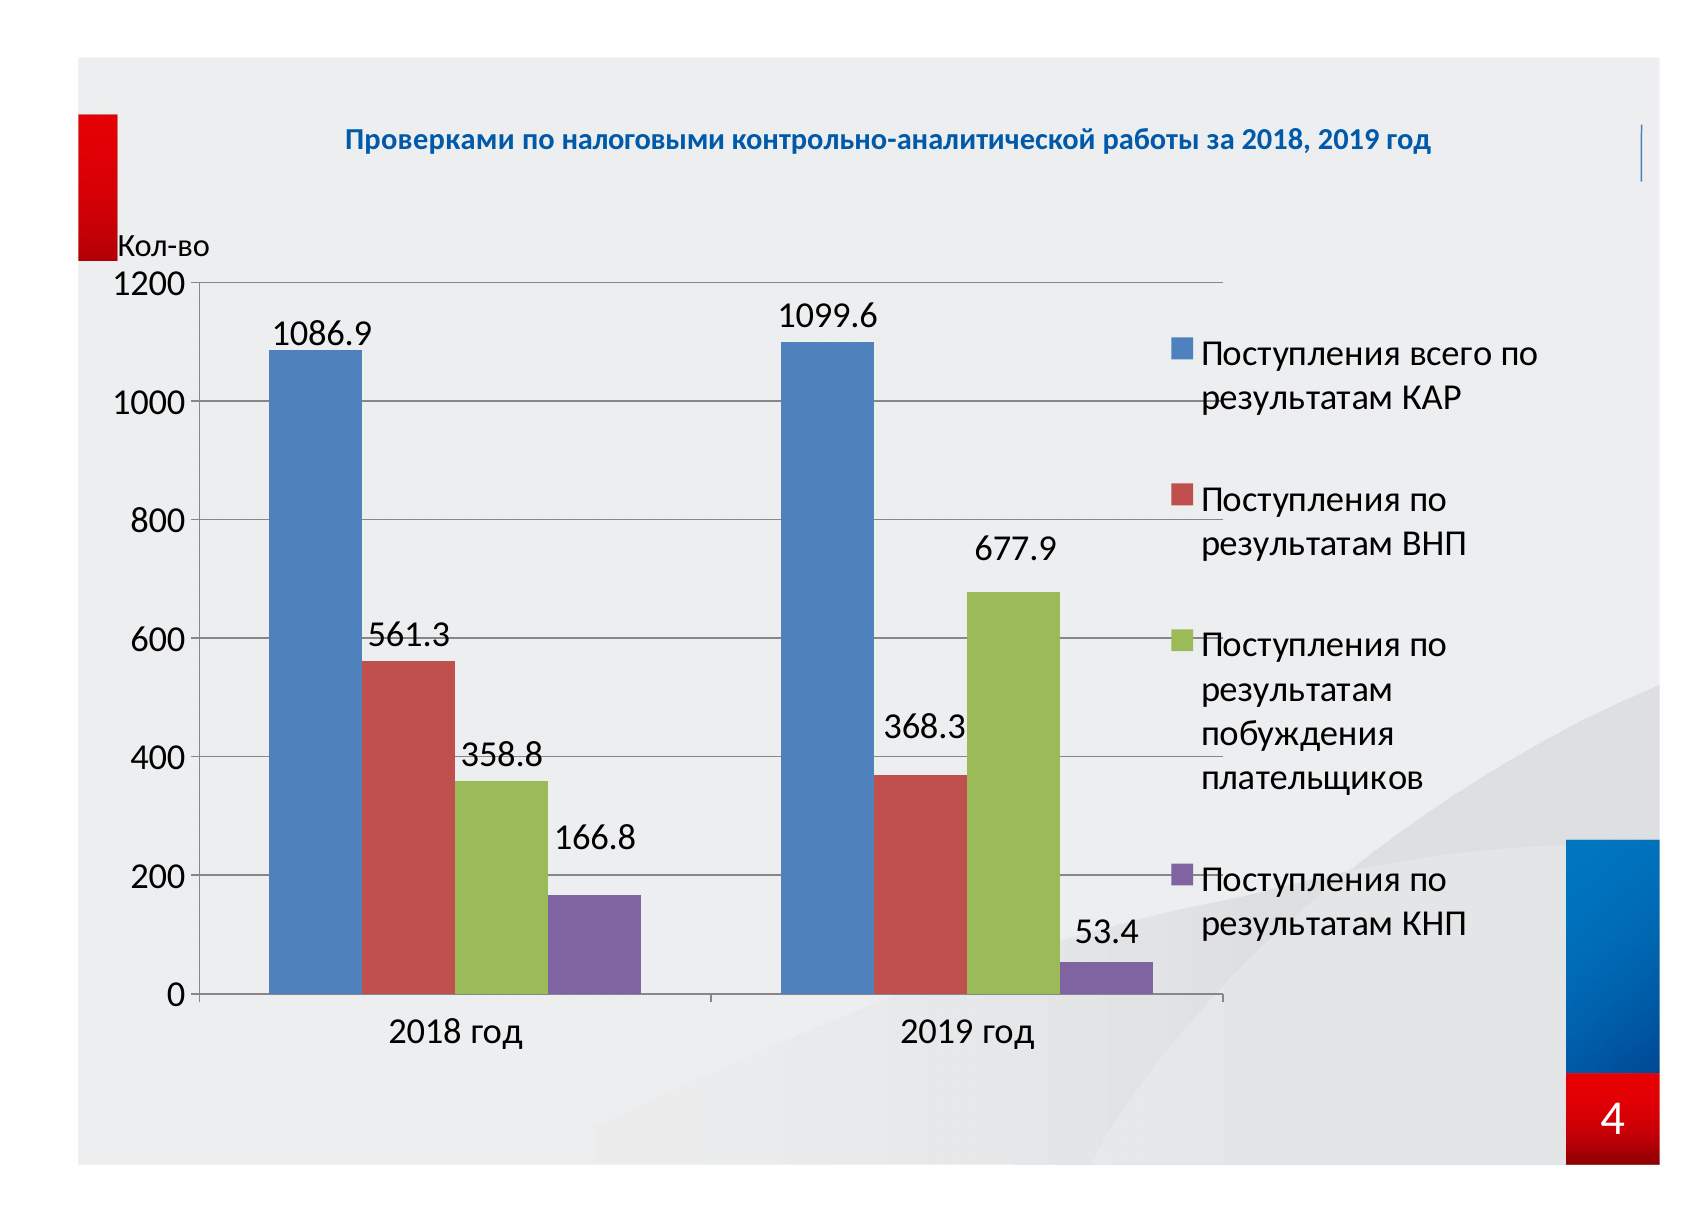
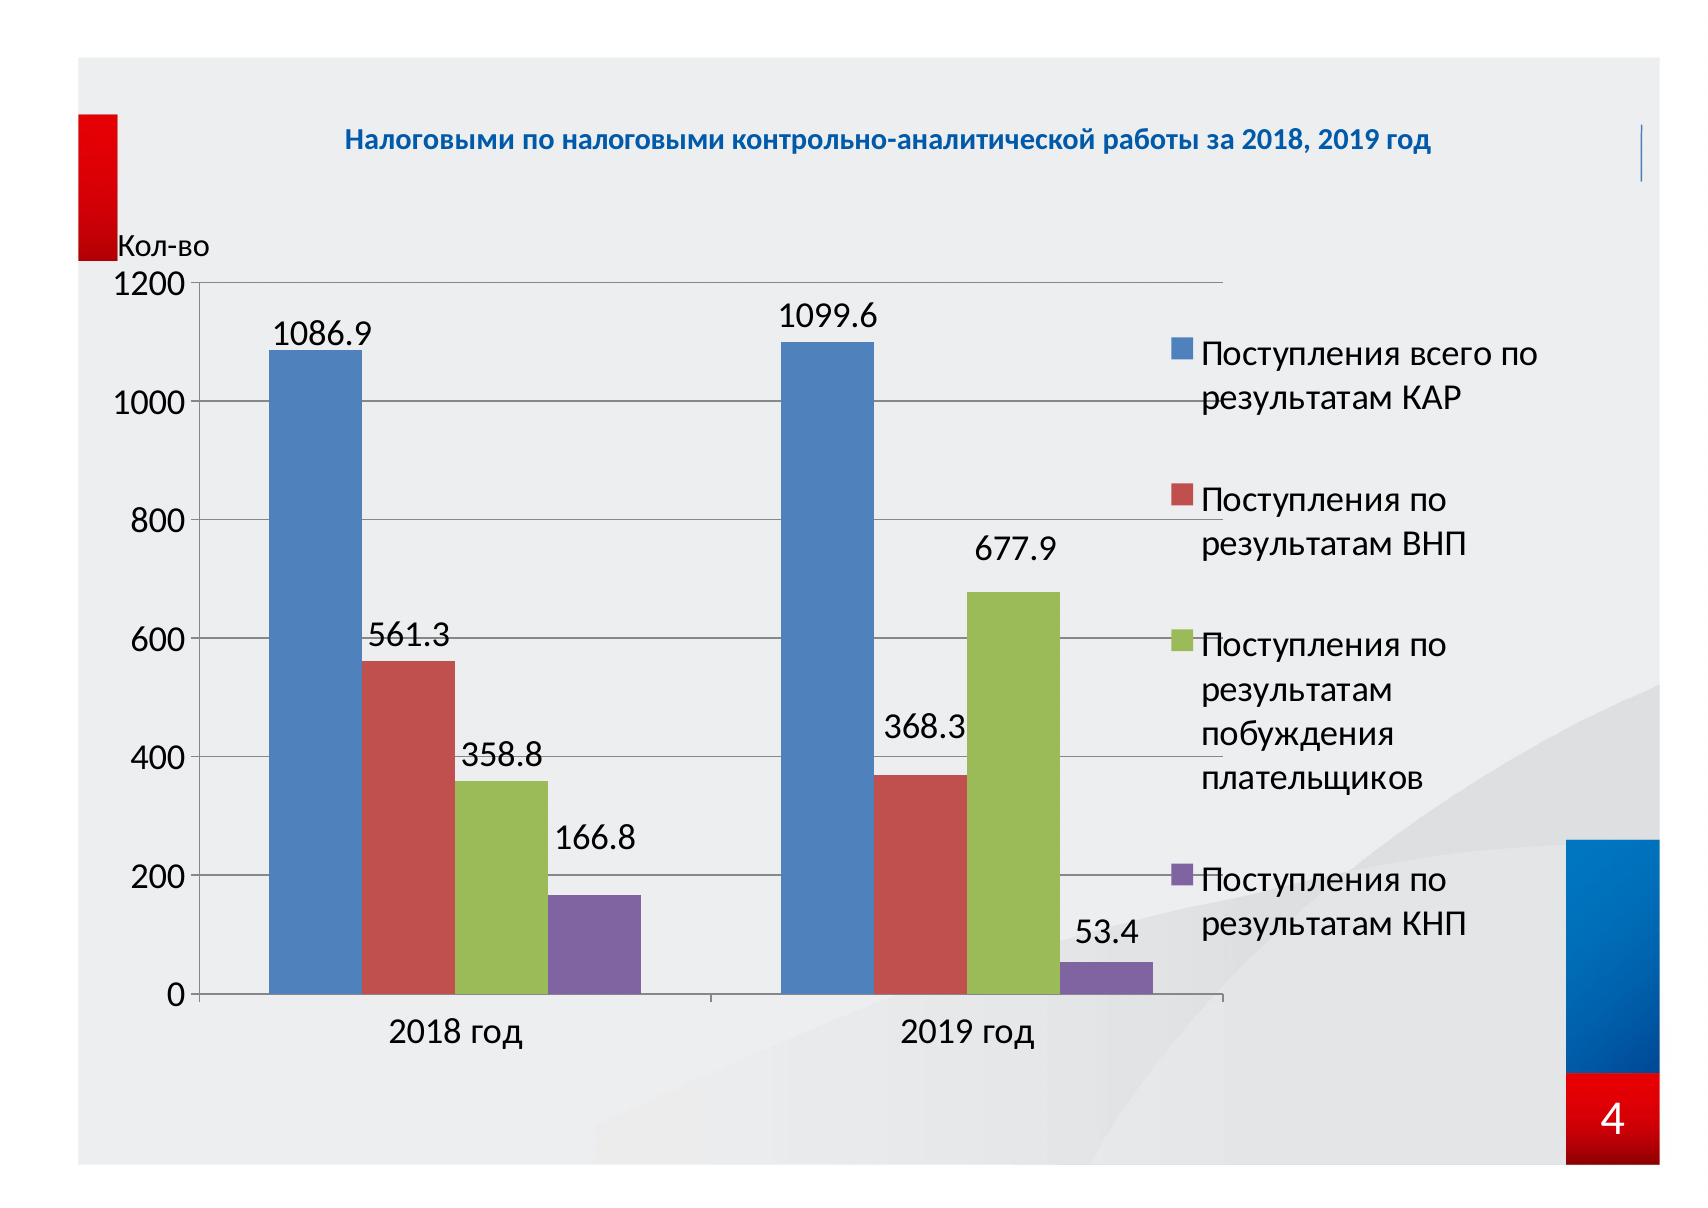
Проверками at (430, 139): Проверками -> Налоговыми
